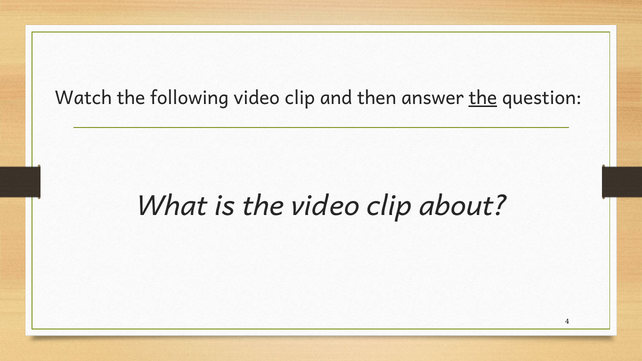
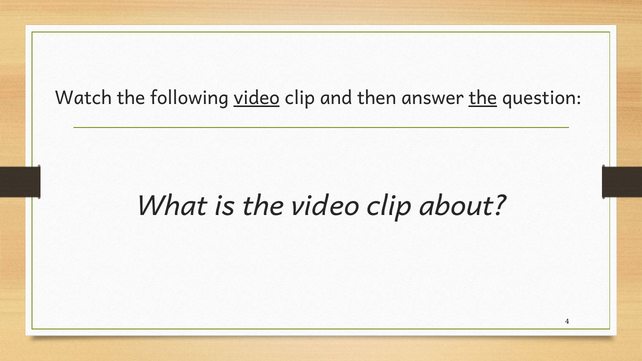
video at (257, 98) underline: none -> present
